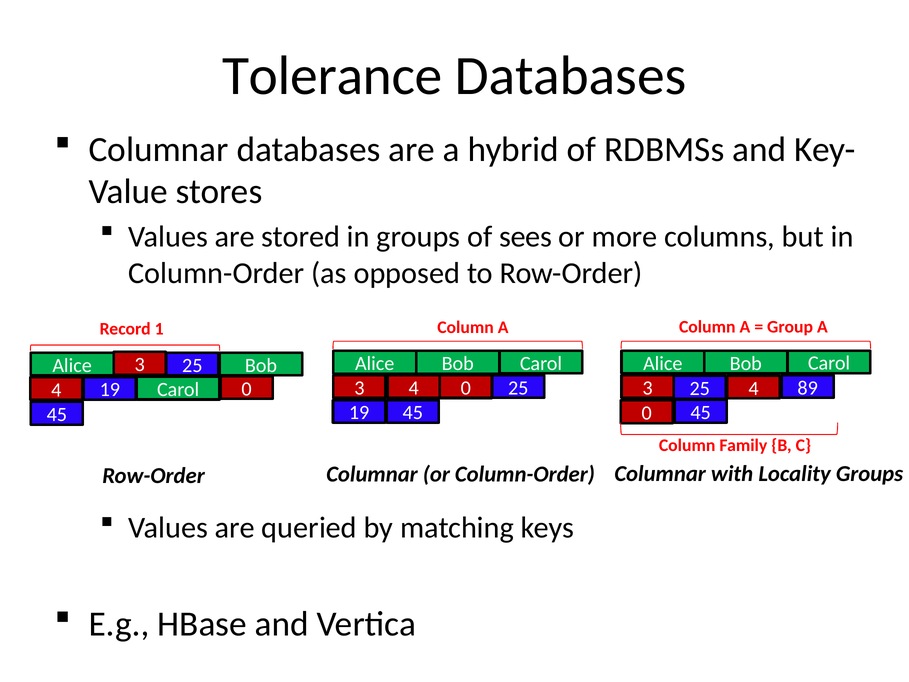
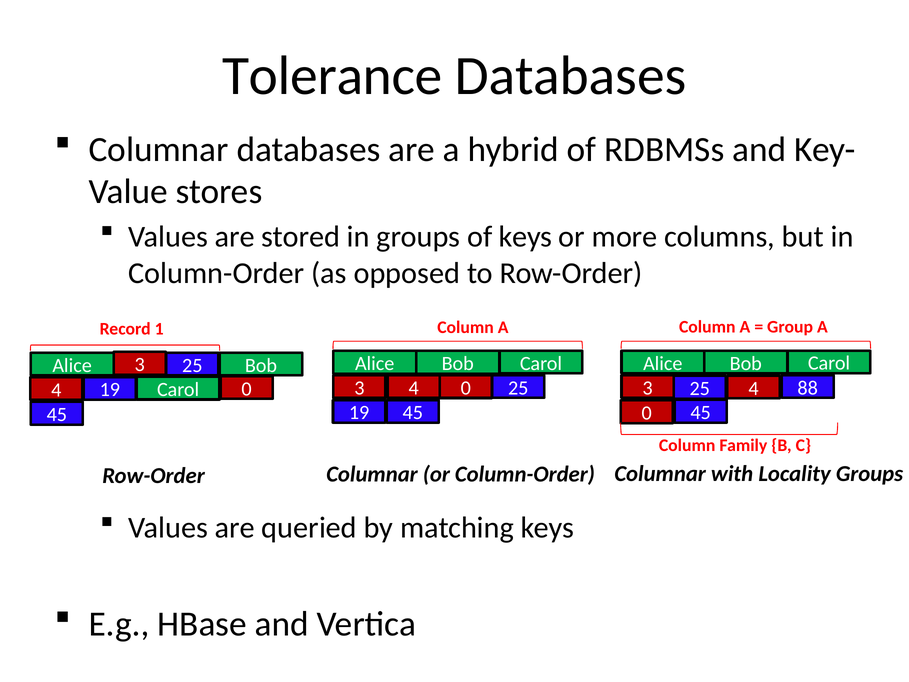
of sees: sees -> keys
89: 89 -> 88
